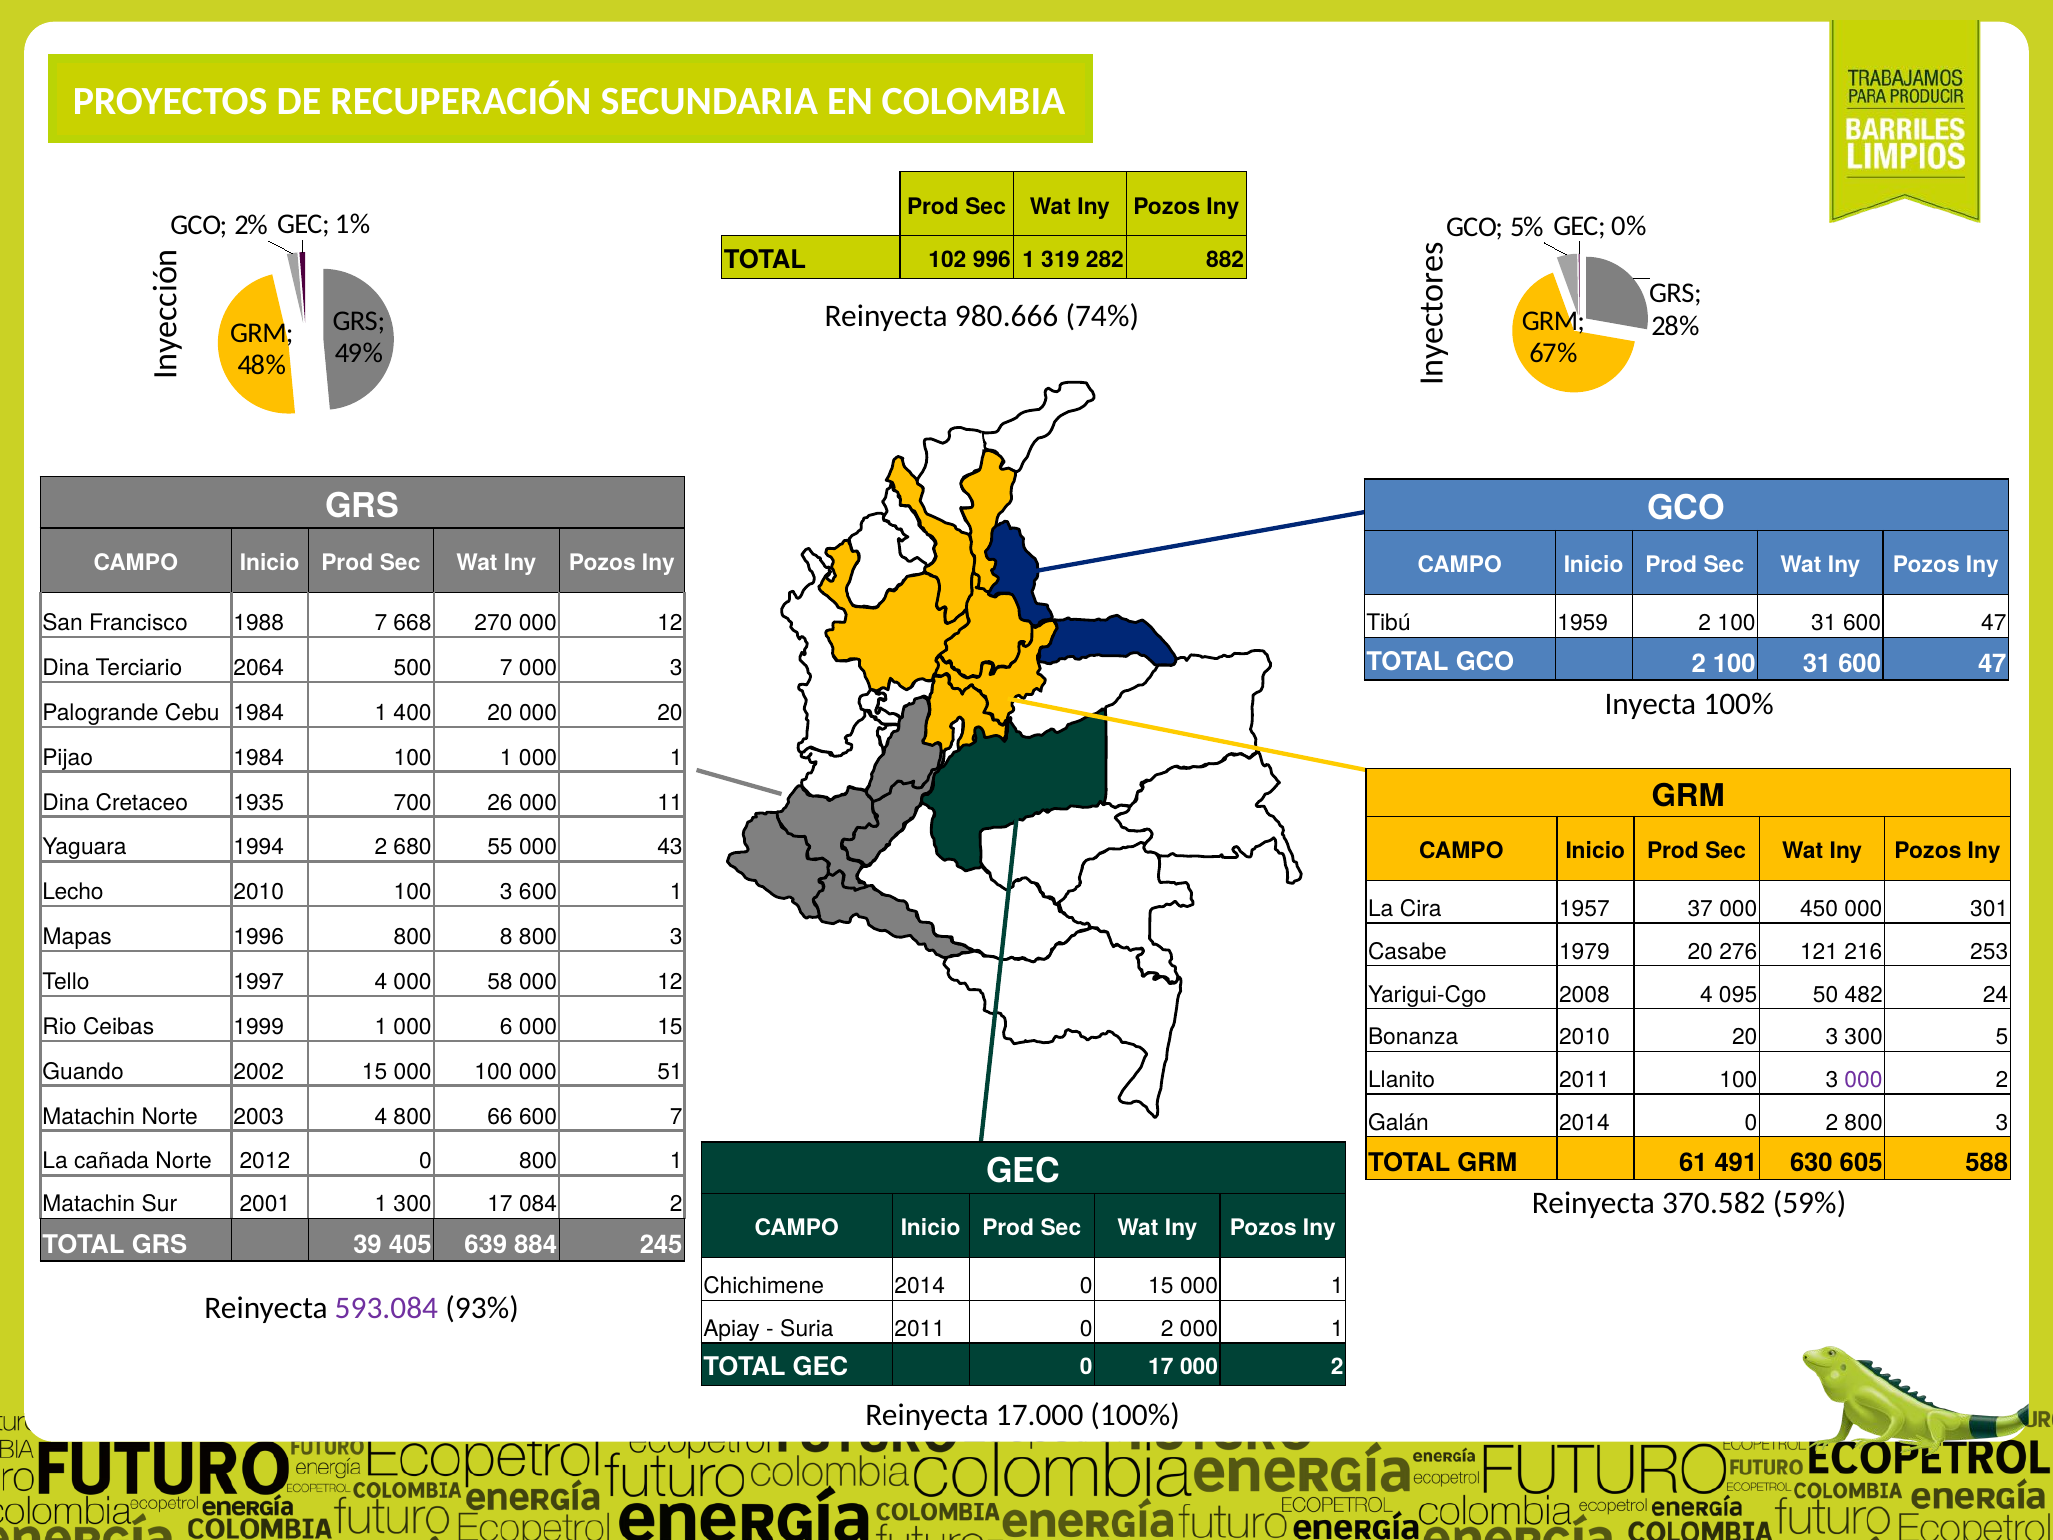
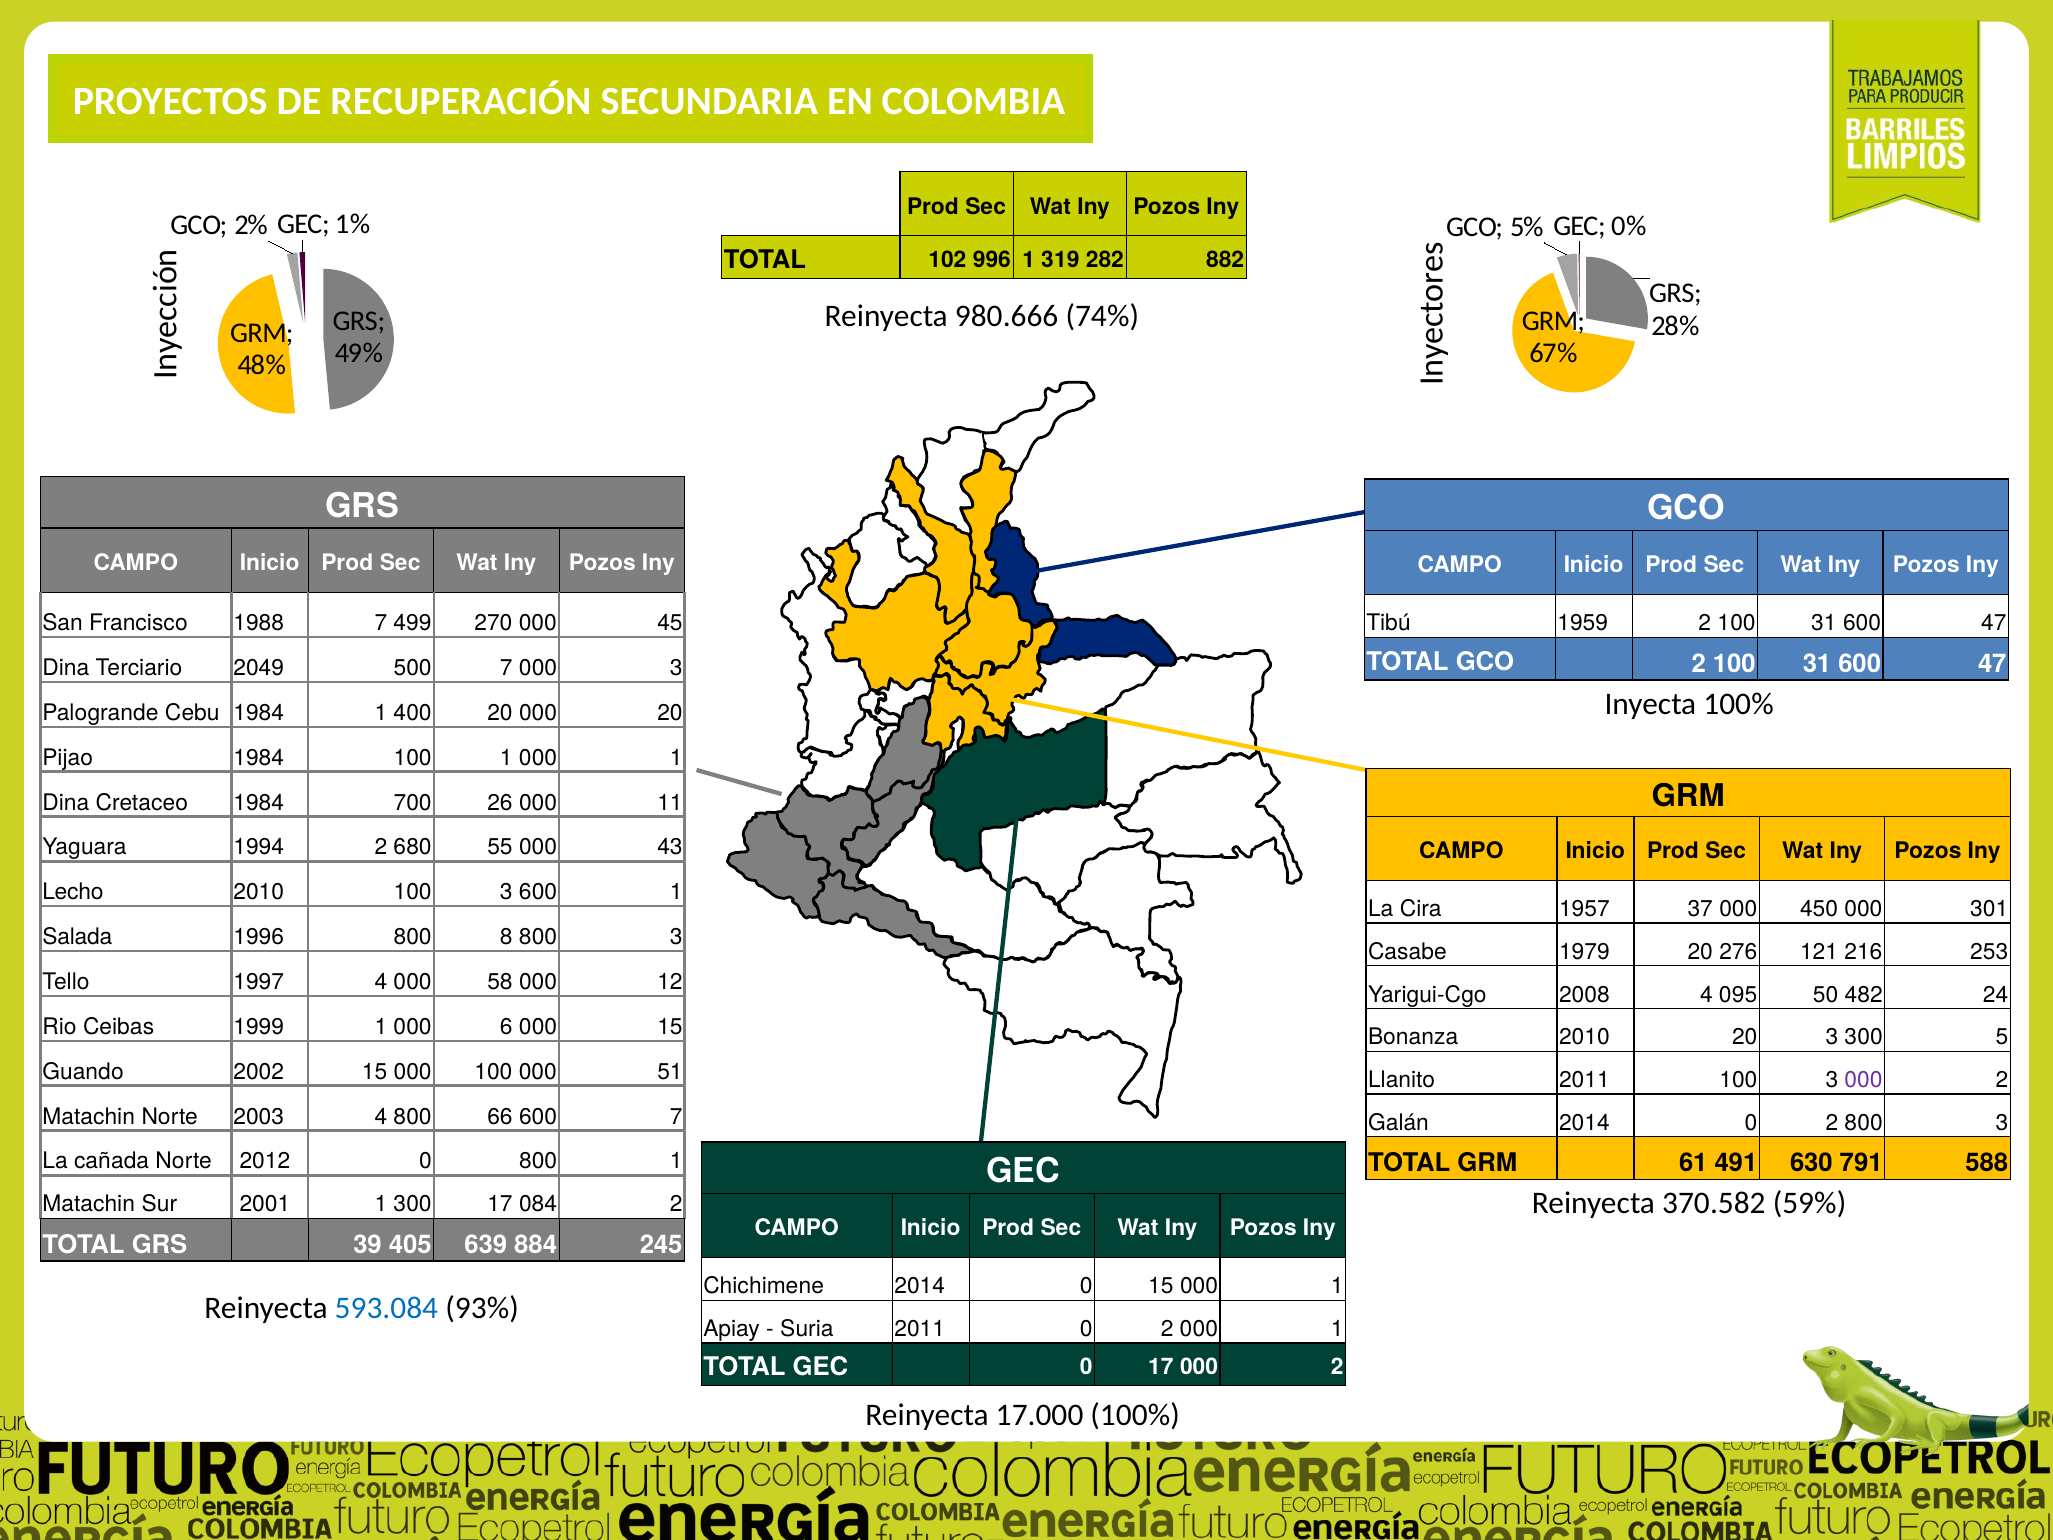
668: 668 -> 499
270 000 12: 12 -> 45
2064: 2064 -> 2049
Cretaceo 1935: 1935 -> 1984
Mapas: Mapas -> Salada
605: 605 -> 791
593.084 colour: purple -> blue
